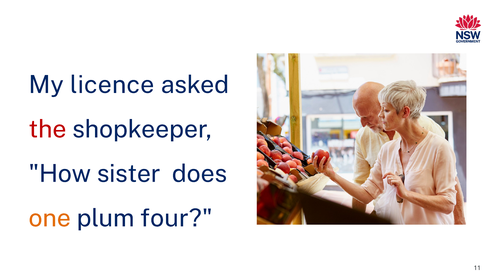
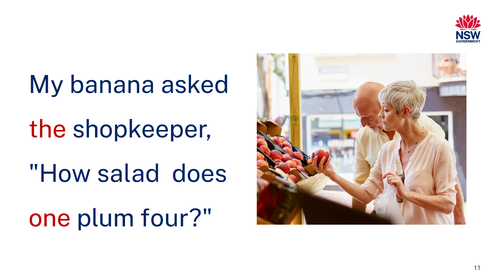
licence: licence -> banana
sister: sister -> salad
one colour: orange -> red
